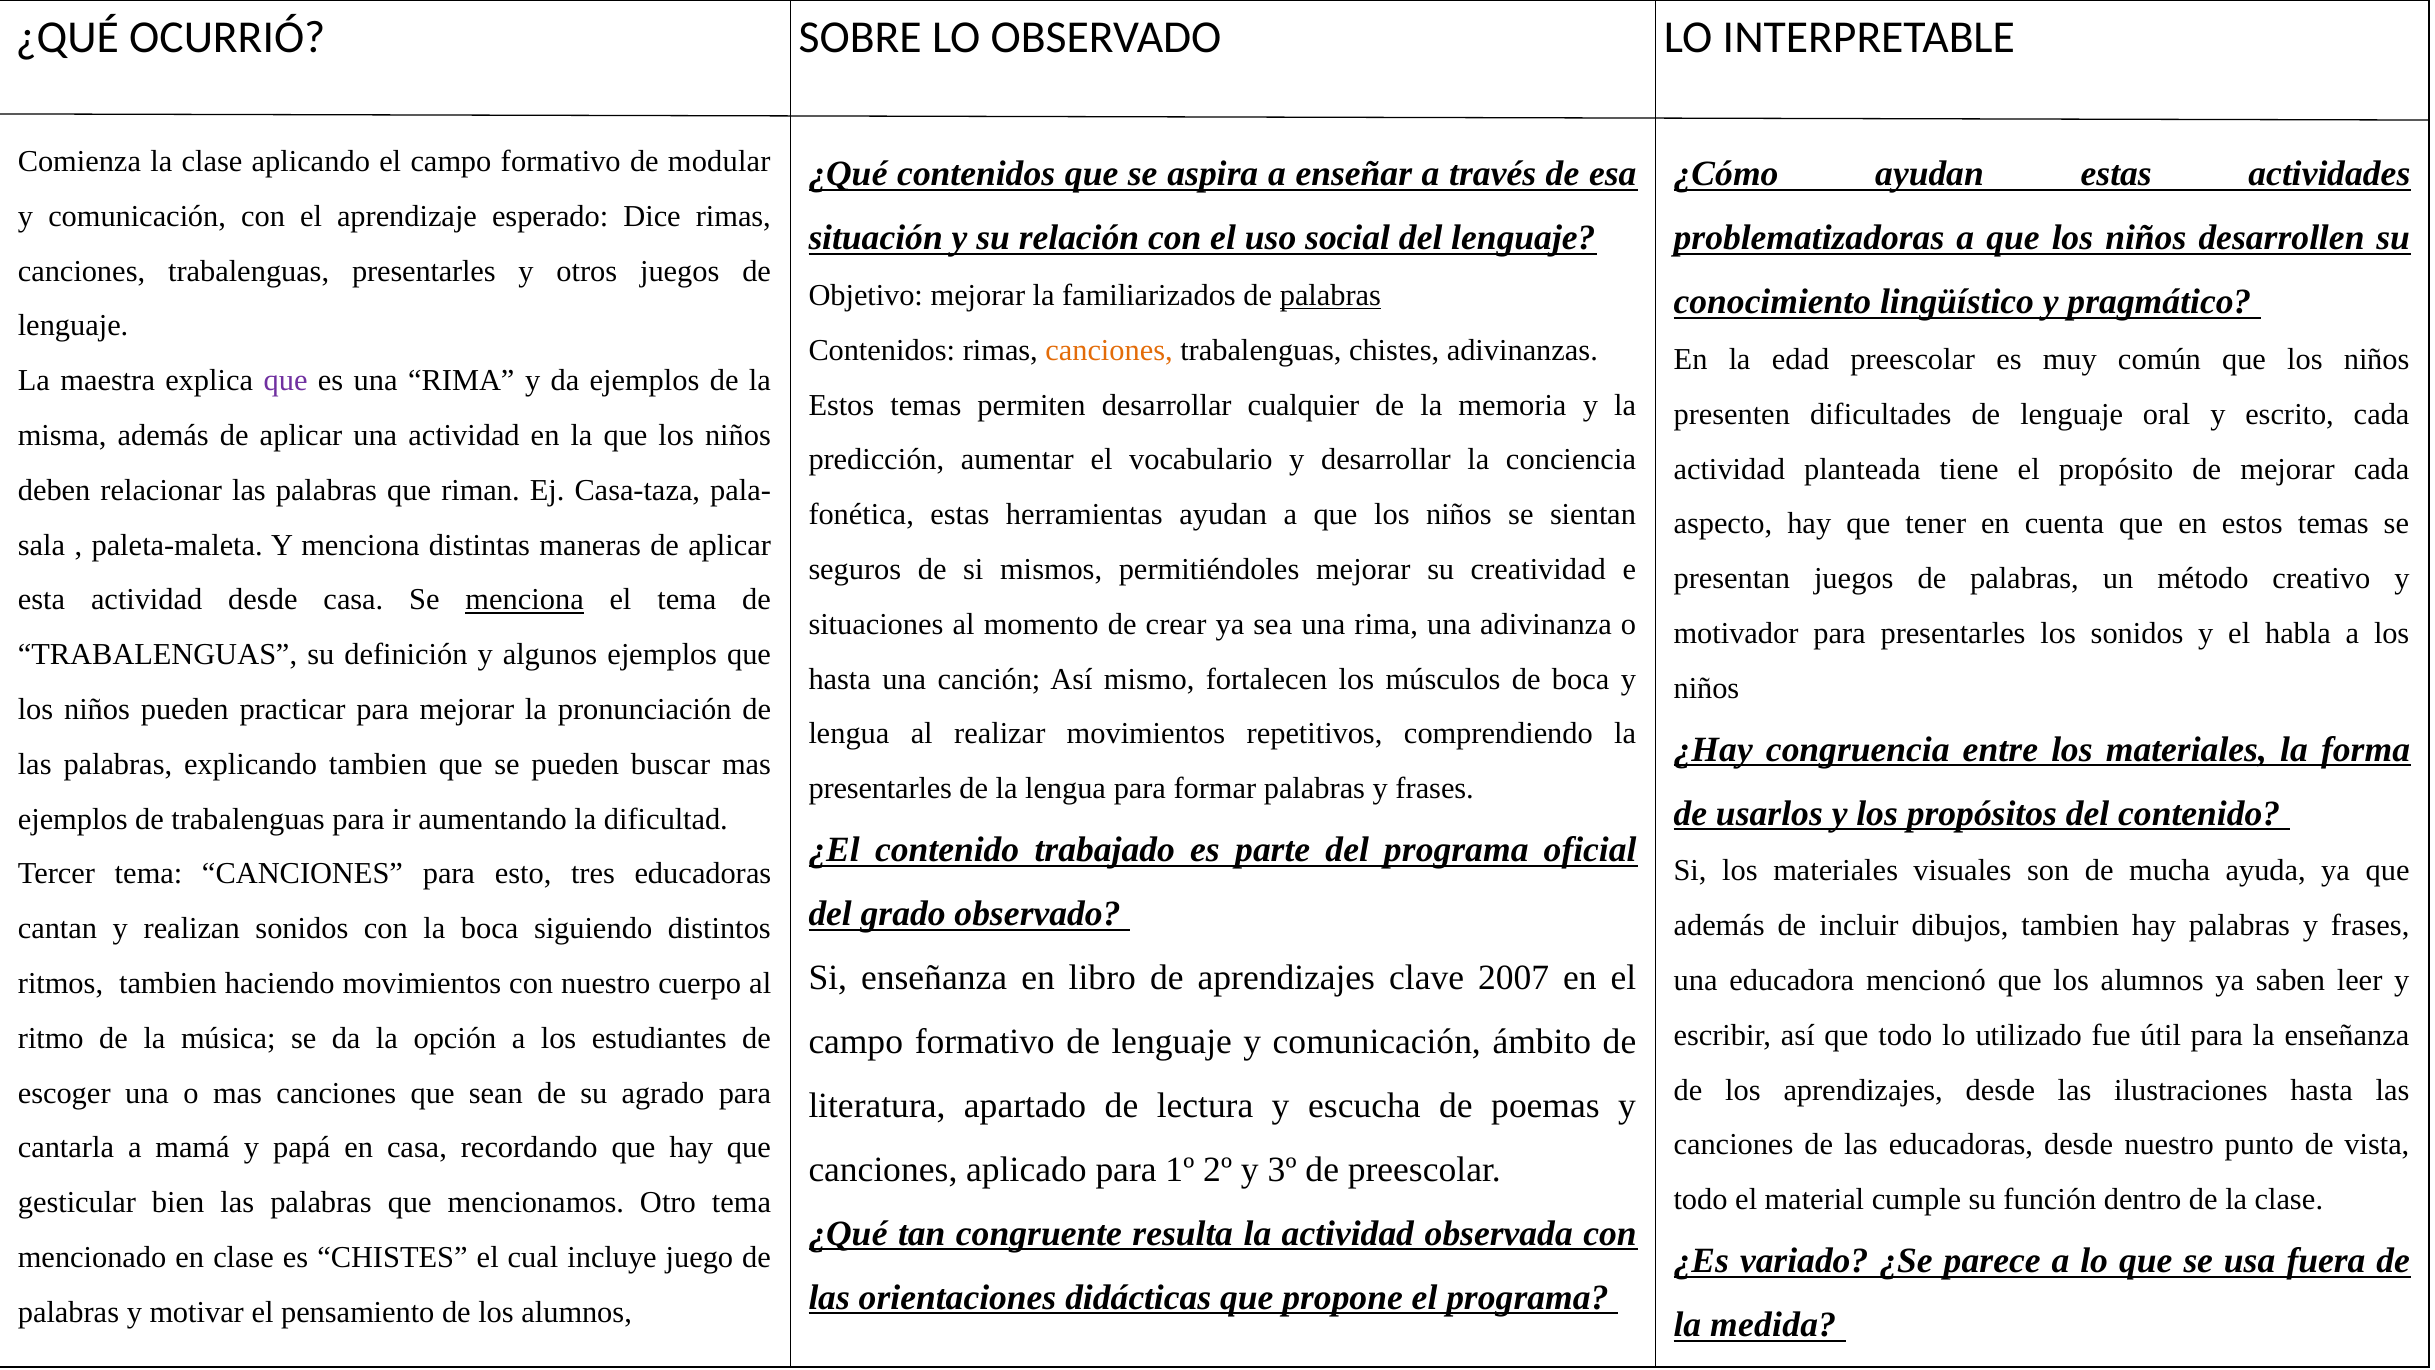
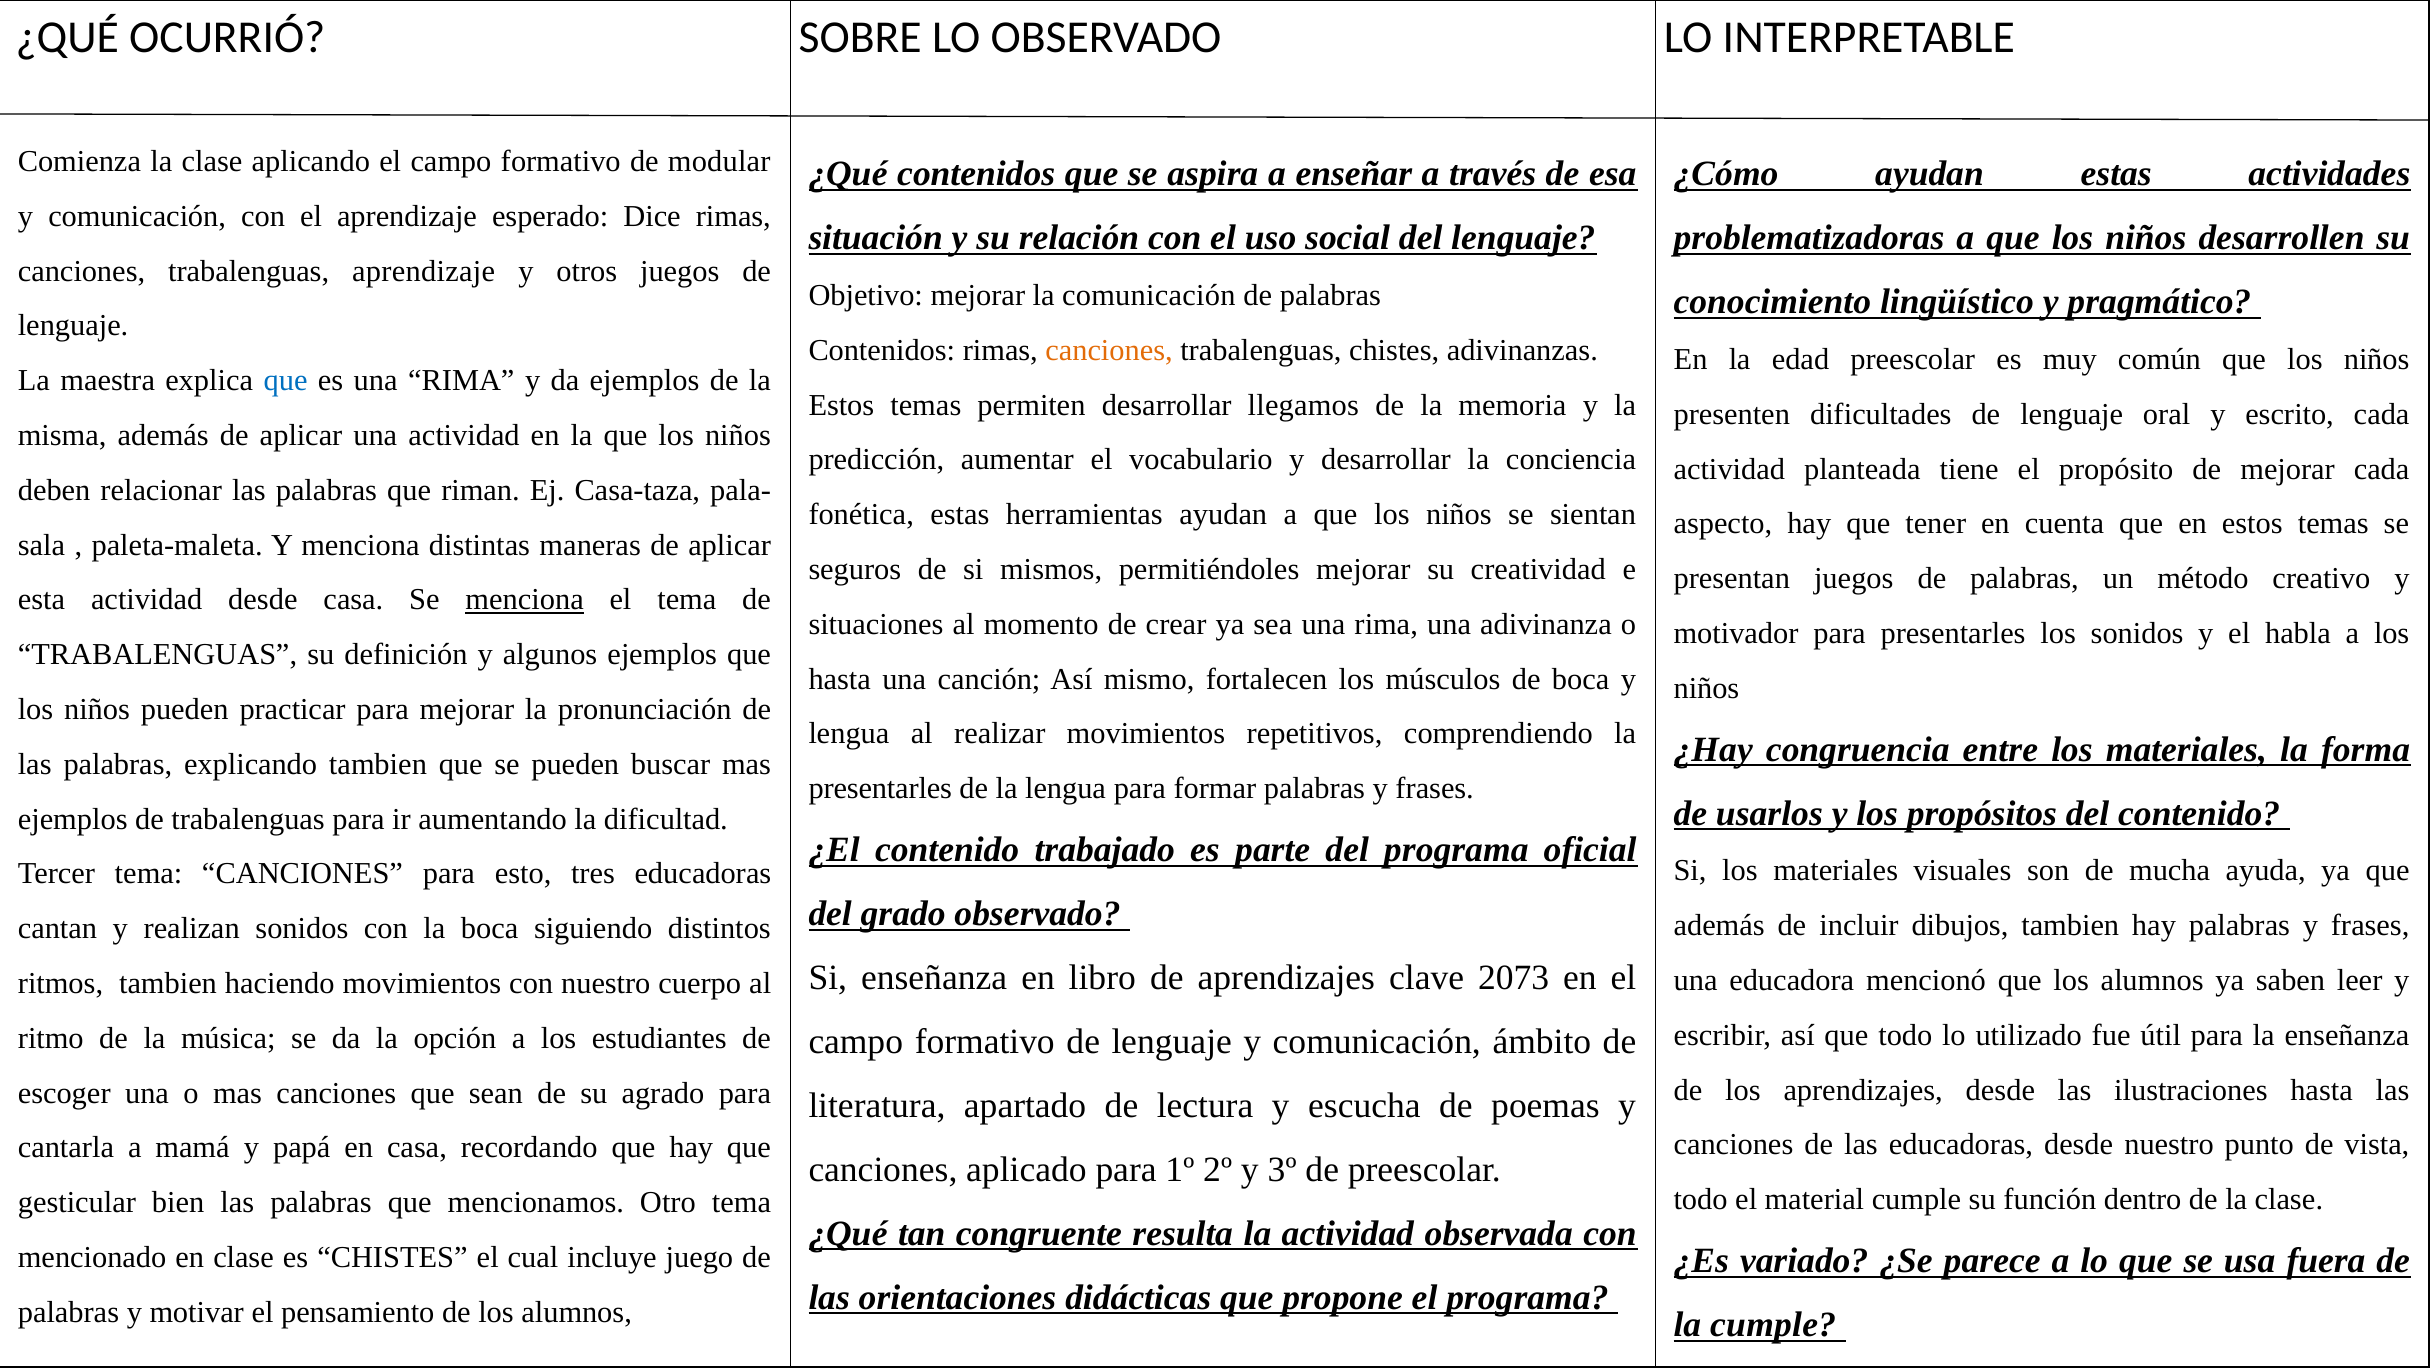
trabalenguas presentarles: presentarles -> aprendizaje
la familiarizados: familiarizados -> comunicación
palabras at (1330, 295) underline: present -> none
que at (286, 381) colour: purple -> blue
cualquier: cualquier -> llegamos
2007: 2007 -> 2073
la medida: medida -> cumple
